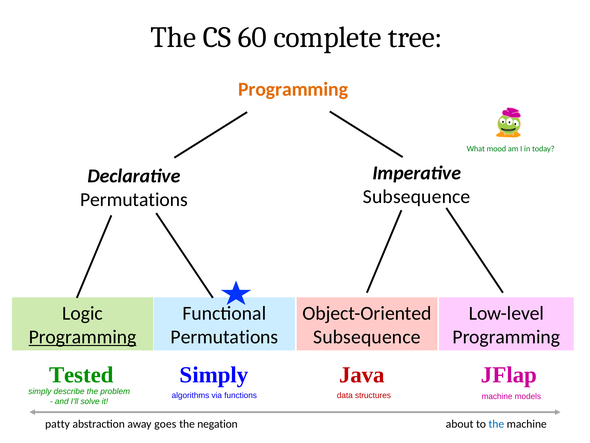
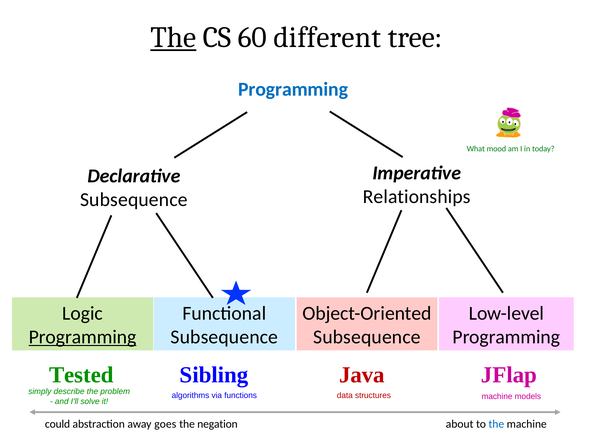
The at (173, 37) underline: none -> present
complete: complete -> different
Programming at (293, 89) colour: orange -> blue
Subsequence at (417, 196): Subsequence -> Relationships
Permutations at (134, 199): Permutations -> Subsequence
Permutations at (224, 337): Permutations -> Subsequence
Simply at (214, 375): Simply -> Sibling
patty: patty -> could
